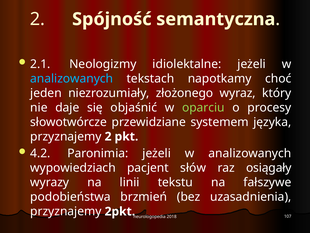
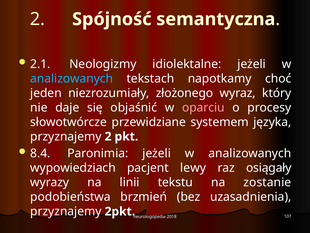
oparciu colour: light green -> pink
4.2: 4.2 -> 8.4
słów: słów -> lewy
fałszywe: fałszywe -> zostanie
